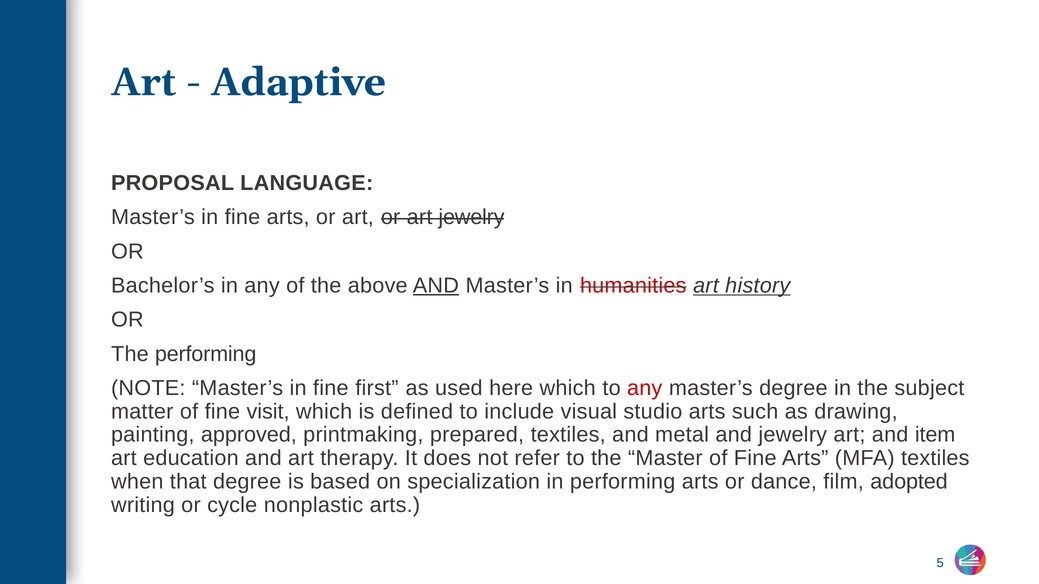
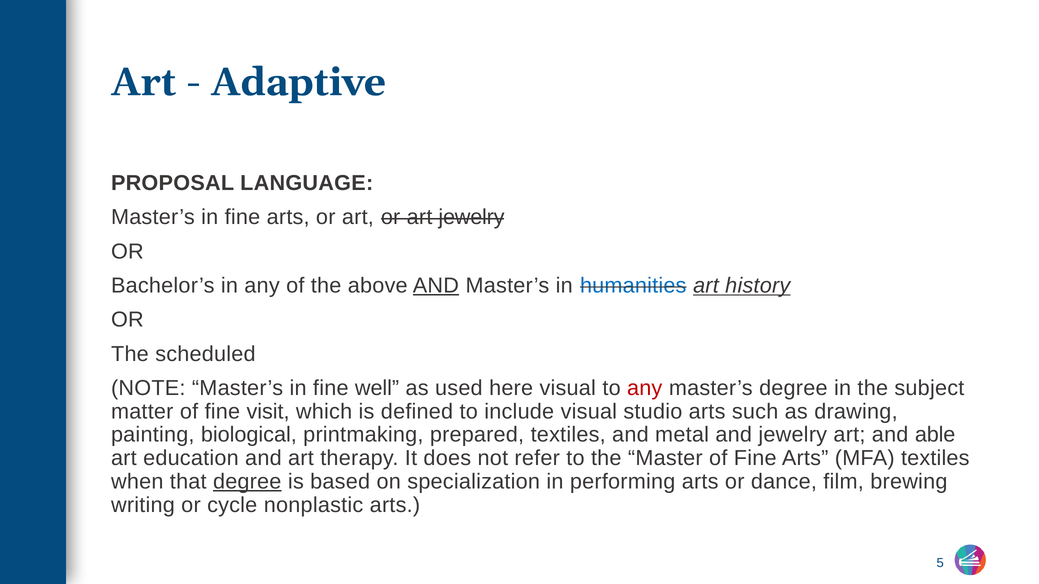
humanities colour: red -> blue
The performing: performing -> scheduled
first: first -> well
here which: which -> visual
approved: approved -> biological
item: item -> able
degree at (247, 482) underline: none -> present
adopted: adopted -> brewing
